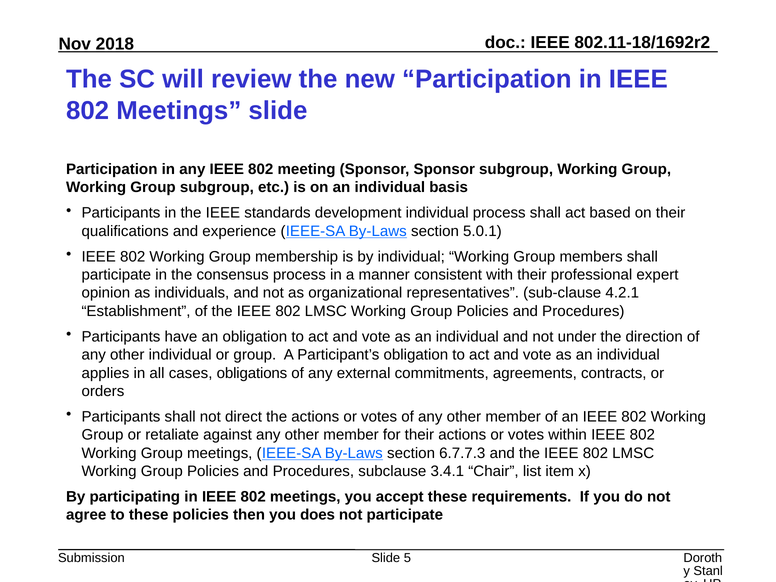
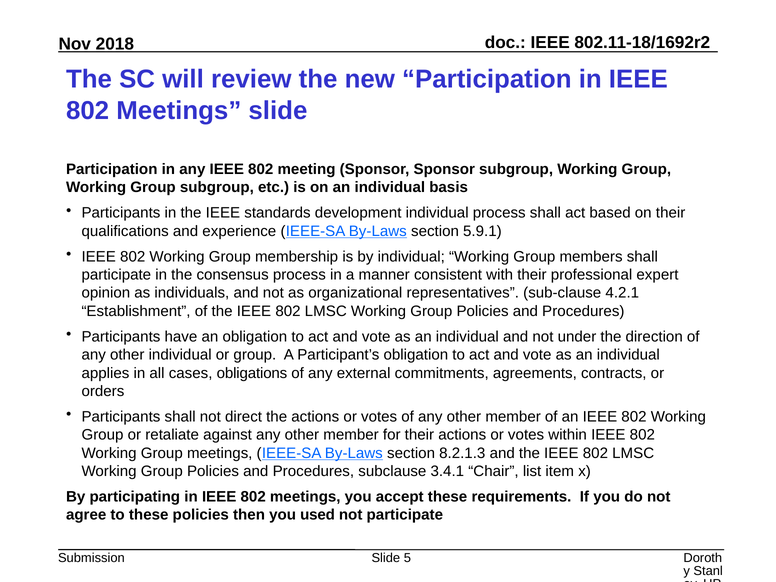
5.0.1: 5.0.1 -> 5.9.1
6.7.7.3: 6.7.7.3 -> 8.2.1.3
does: does -> used
